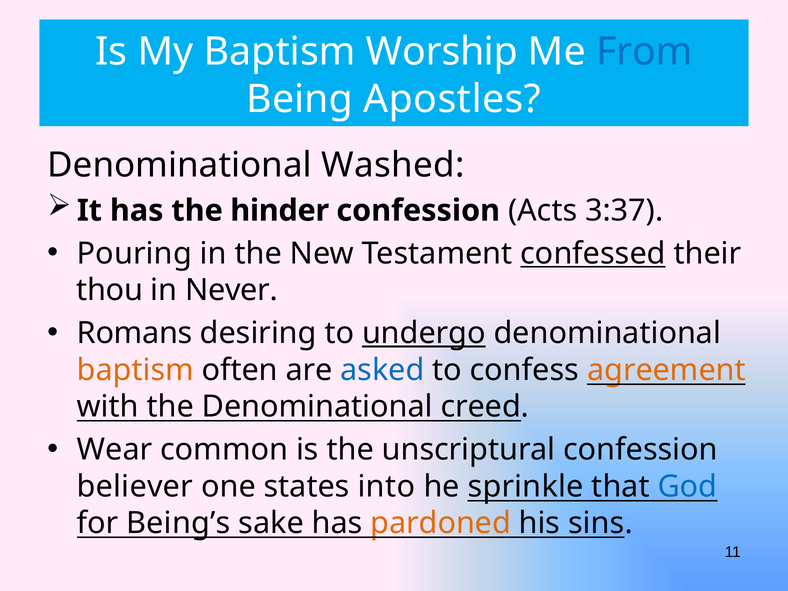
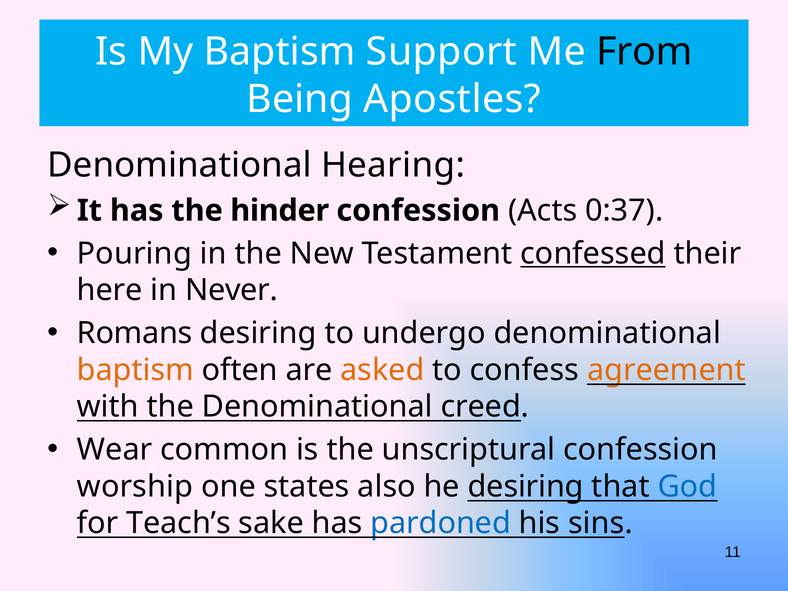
Worship: Worship -> Support
From colour: blue -> black
Washed: Washed -> Hearing
3:37: 3:37 -> 0:37
thou: thou -> here
undergo underline: present -> none
asked colour: blue -> orange
believer: believer -> worship
into: into -> also
he sprinkle: sprinkle -> desiring
Being’s: Being’s -> Teach’s
pardoned colour: orange -> blue
